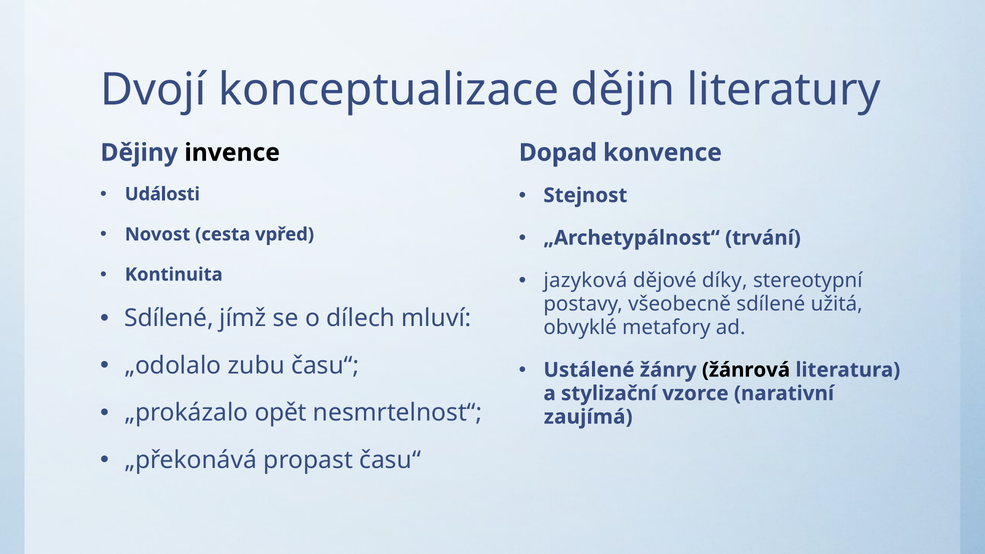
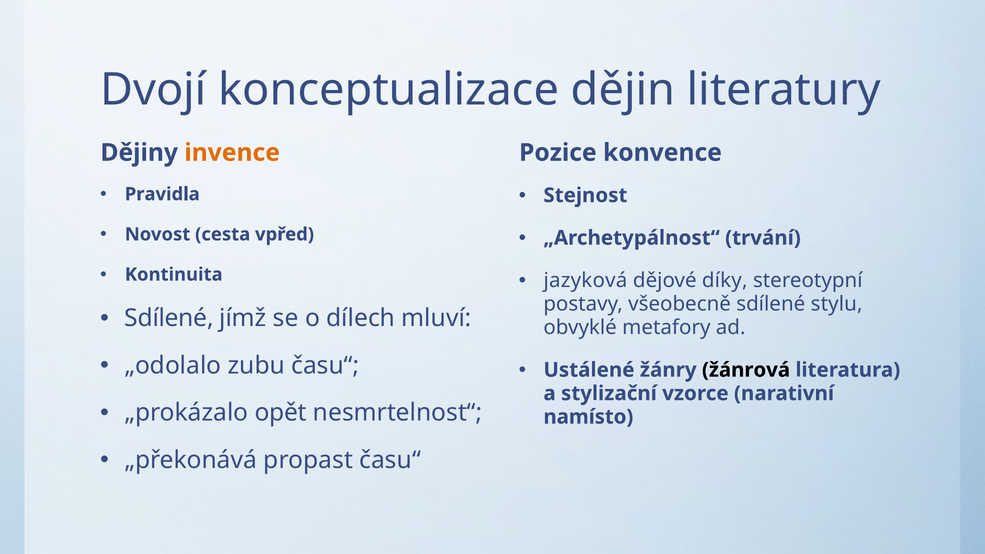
invence colour: black -> orange
Dopad: Dopad -> Pozice
Události: Události -> Pravidla
užitá: užitá -> stylu
zaujímá: zaujímá -> namísto
